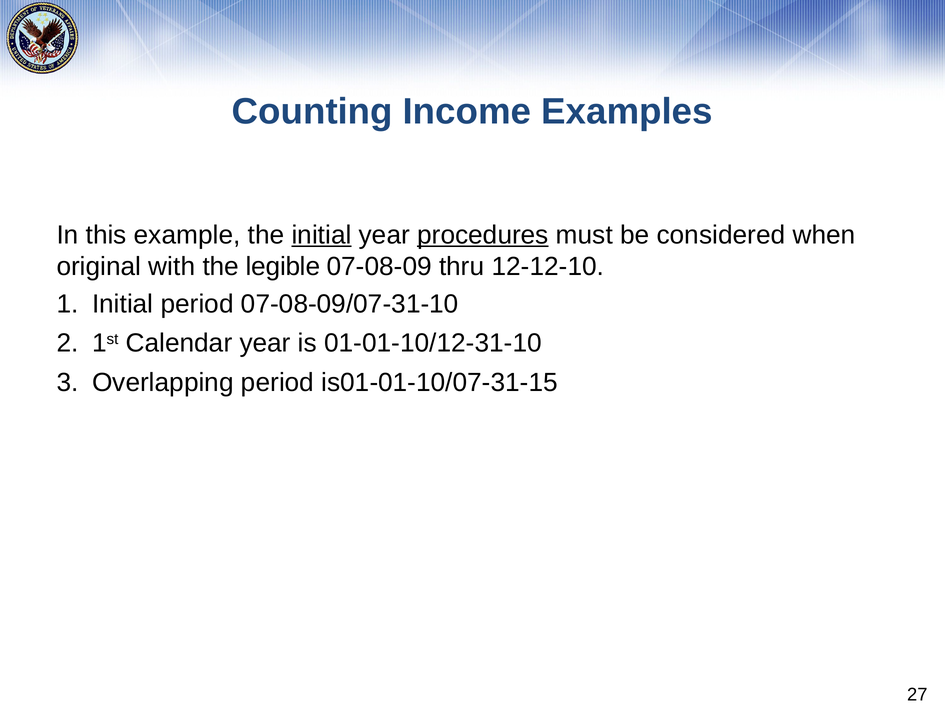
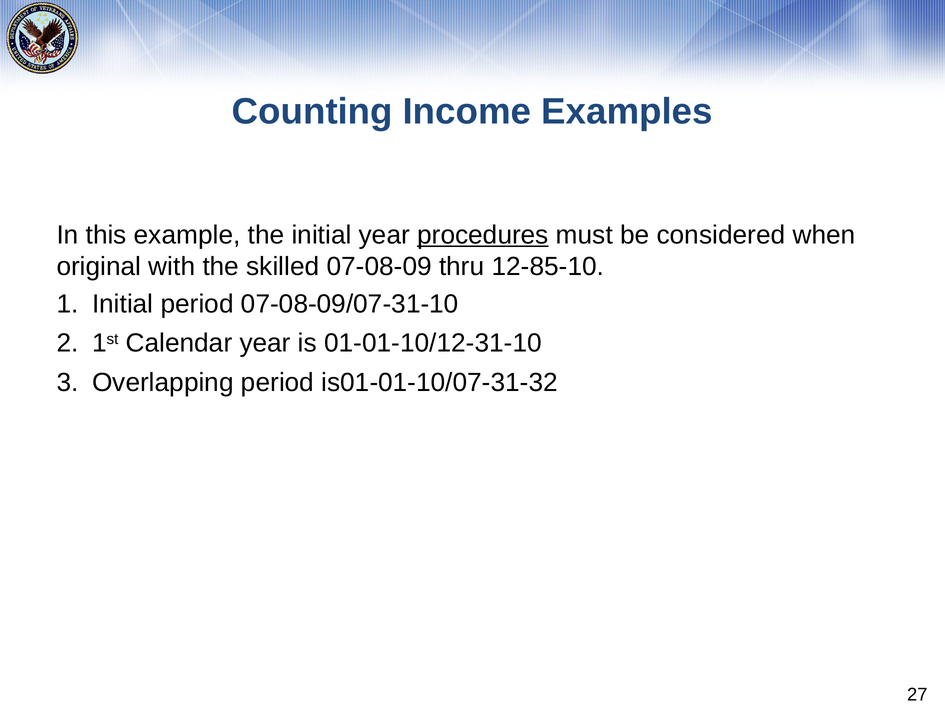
initial at (322, 235) underline: present -> none
legible: legible -> skilled
12-12-10: 12-12-10 -> 12-85-10
is01-01-10/07-31-15: is01-01-10/07-31-15 -> is01-01-10/07-31-32
